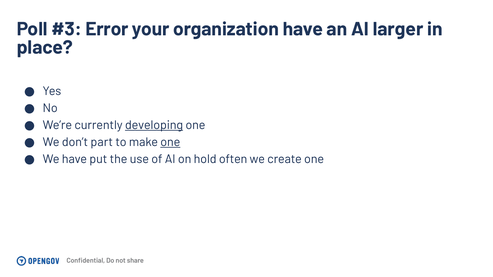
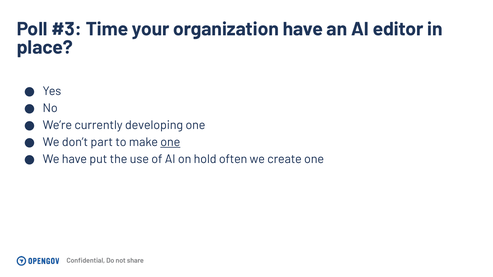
Error: Error -> Time
larger: larger -> editor
developing underline: present -> none
